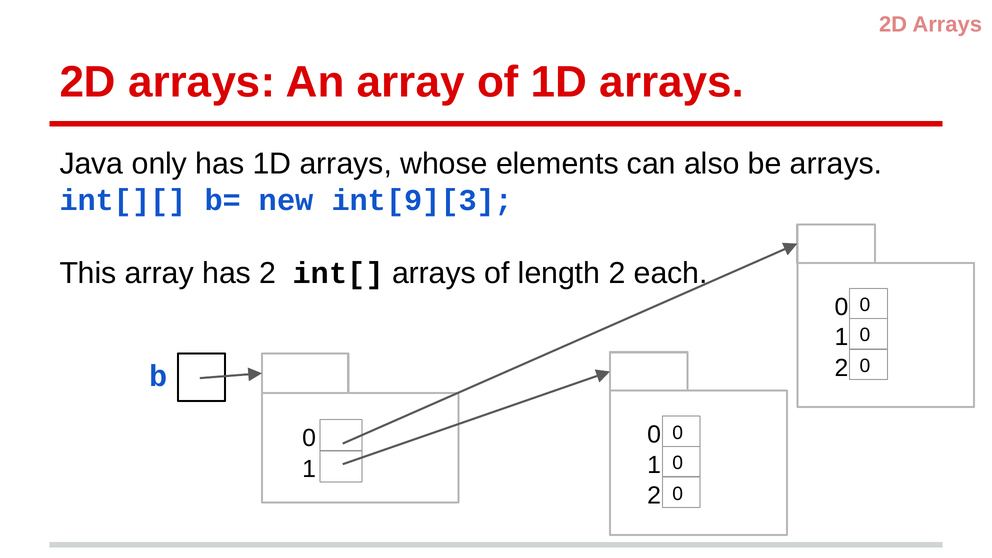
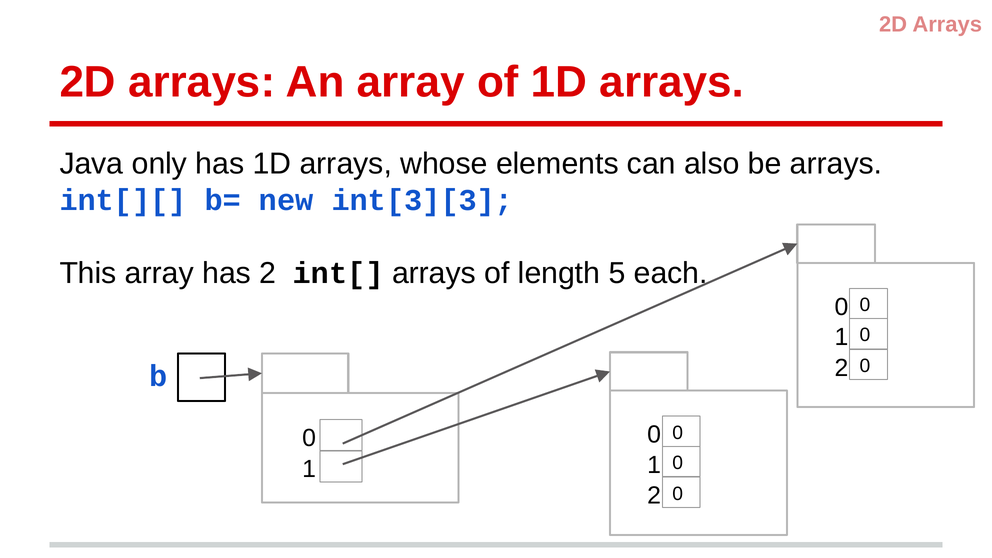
int[9][3: int[9][3 -> int[3][3
length 2: 2 -> 5
